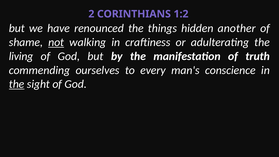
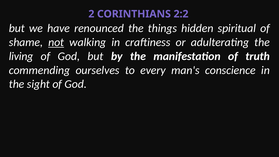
1:2: 1:2 -> 2:2
another: another -> spiritual
the at (17, 84) underline: present -> none
